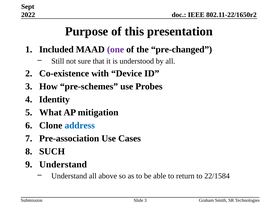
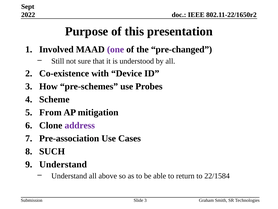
Included: Included -> Involved
Identity: Identity -> Scheme
What: What -> From
address colour: blue -> purple
